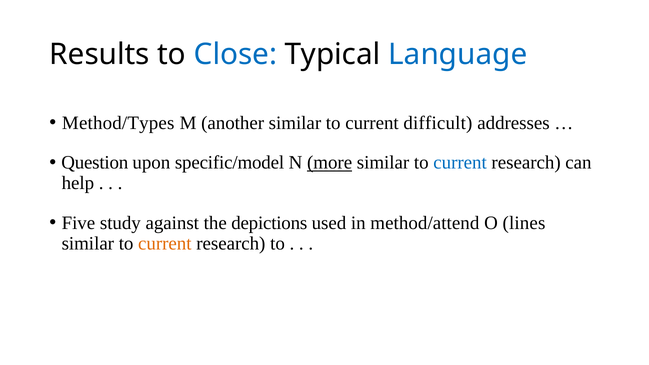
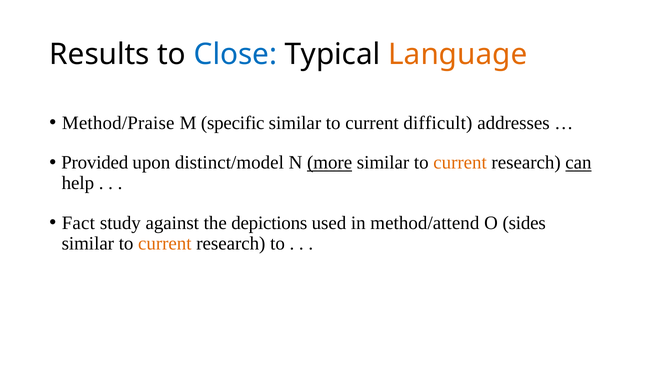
Language colour: blue -> orange
Method/Types: Method/Types -> Method/Praise
another: another -> specific
Question: Question -> Provided
specific/model: specific/model -> distinct/model
current at (460, 163) colour: blue -> orange
can underline: none -> present
Five: Five -> Fact
lines: lines -> sides
